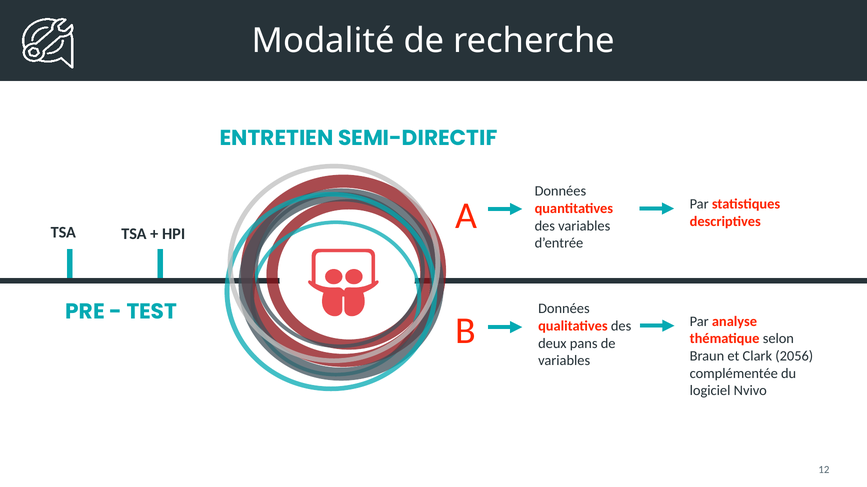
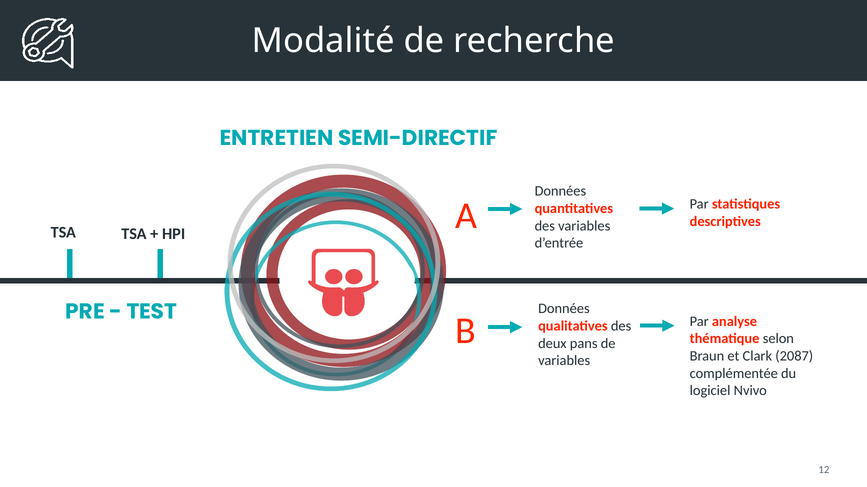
2056: 2056 -> 2087
